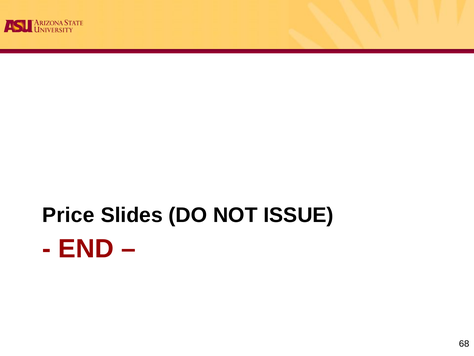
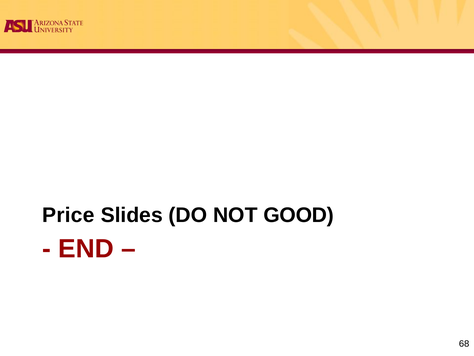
ISSUE: ISSUE -> GOOD
